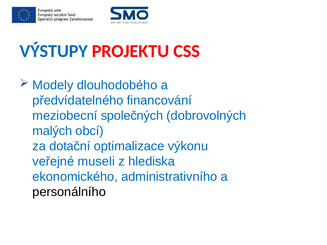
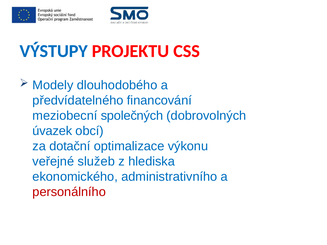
malých: malých -> úvazek
museli: museli -> služeb
personálního colour: black -> red
